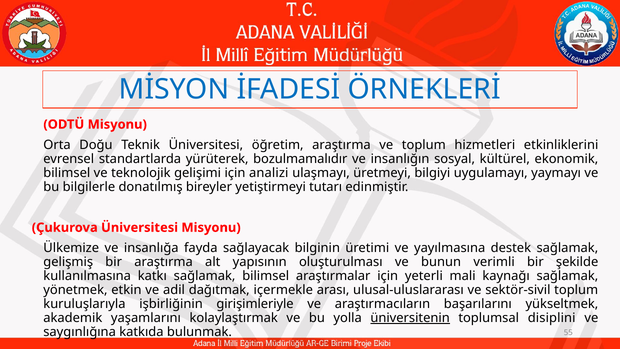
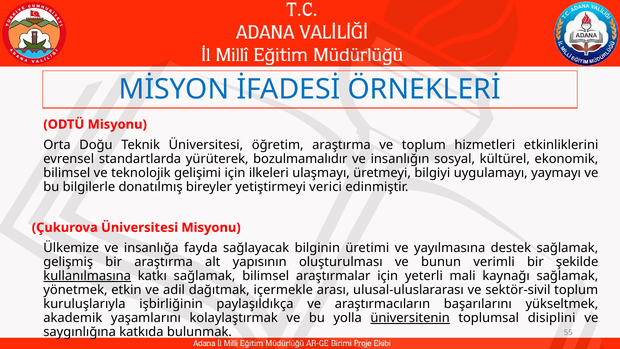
analizi: analizi -> ilkeleri
tutarı: tutarı -> verici
kullanılmasına underline: none -> present
girişimleriyle: girişimleriyle -> paylaşıldıkça
